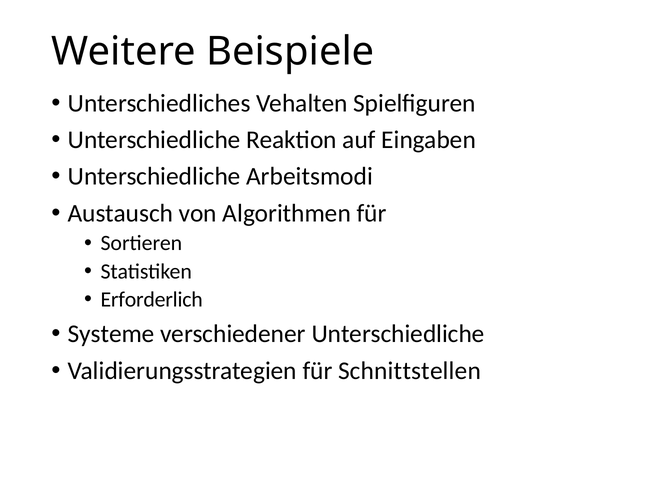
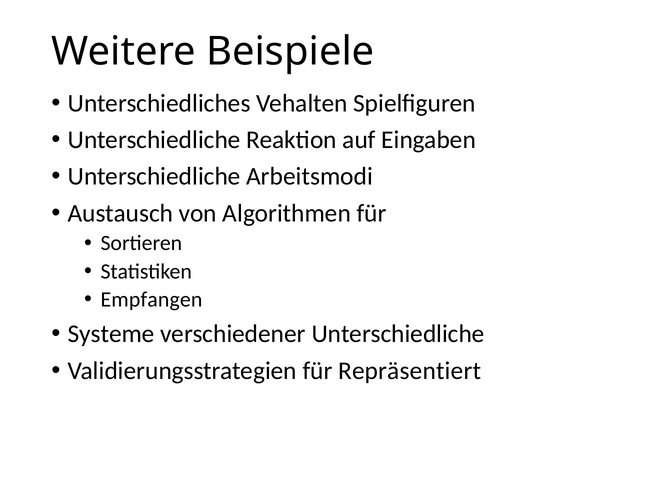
Erforderlich: Erforderlich -> Empfangen
Schnittstellen: Schnittstellen -> Repräsentiert
